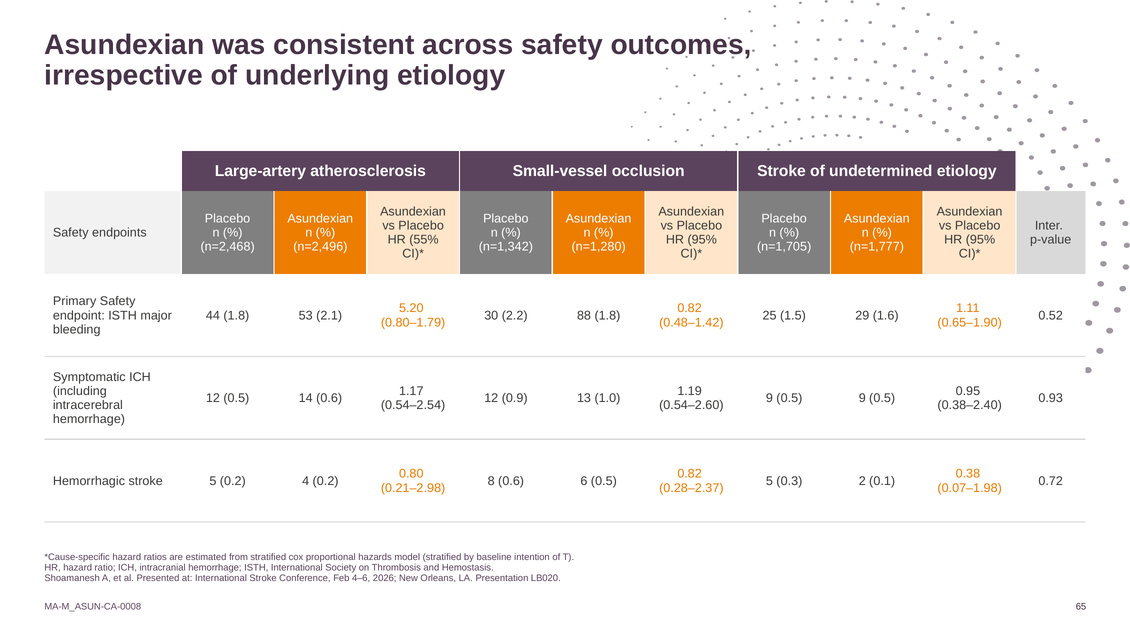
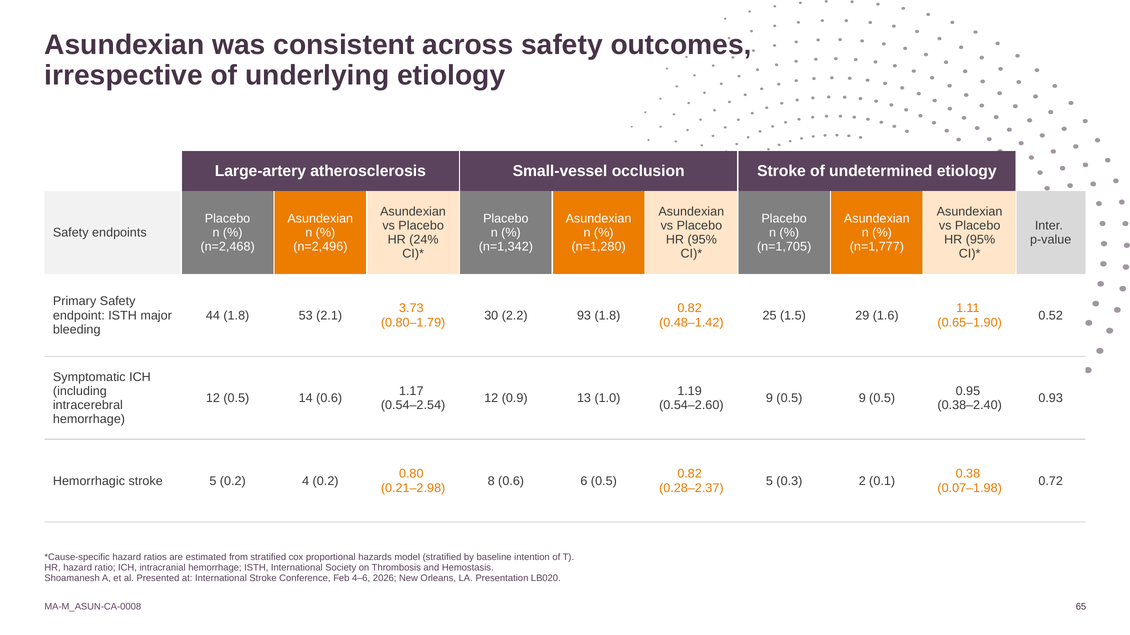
55%: 55% -> 24%
5.20: 5.20 -> 3.73
88: 88 -> 93
